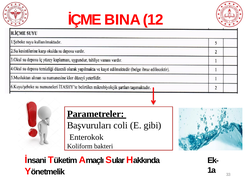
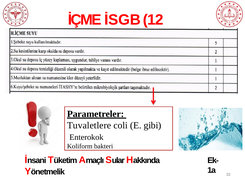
BINA: BINA -> İSGB
Başvuruları: Başvuruları -> Tuvaletlere
